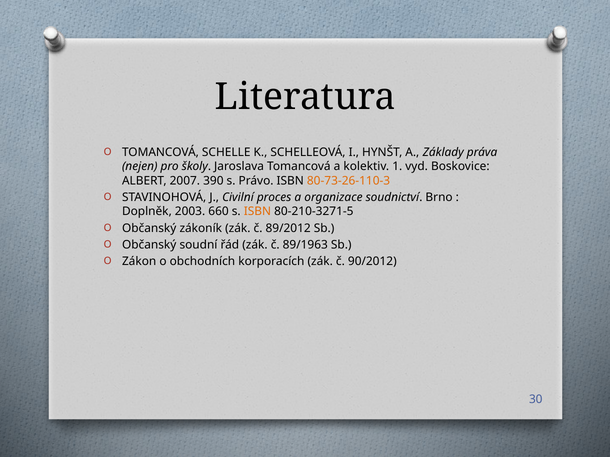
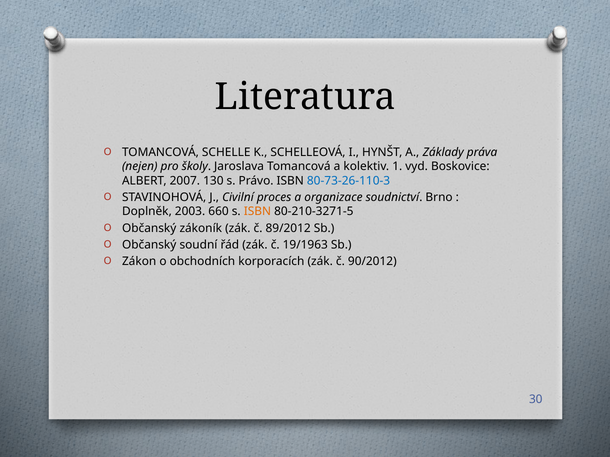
390: 390 -> 130
80-73-26-110-3 colour: orange -> blue
89/1963: 89/1963 -> 19/1963
